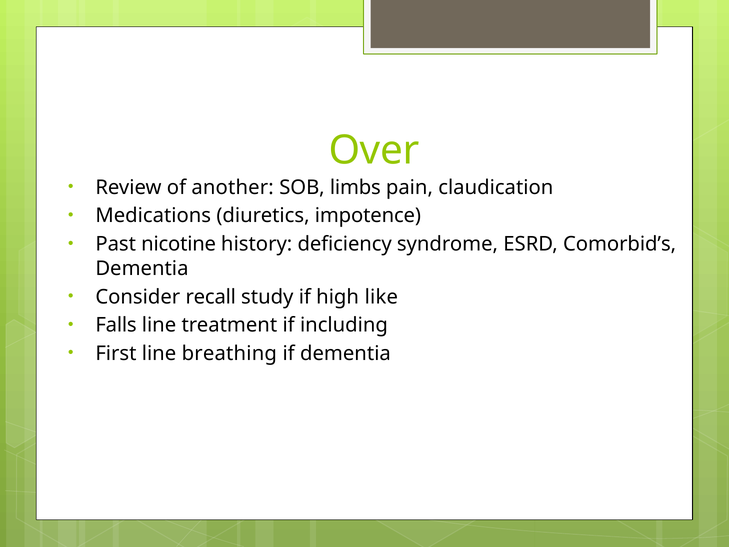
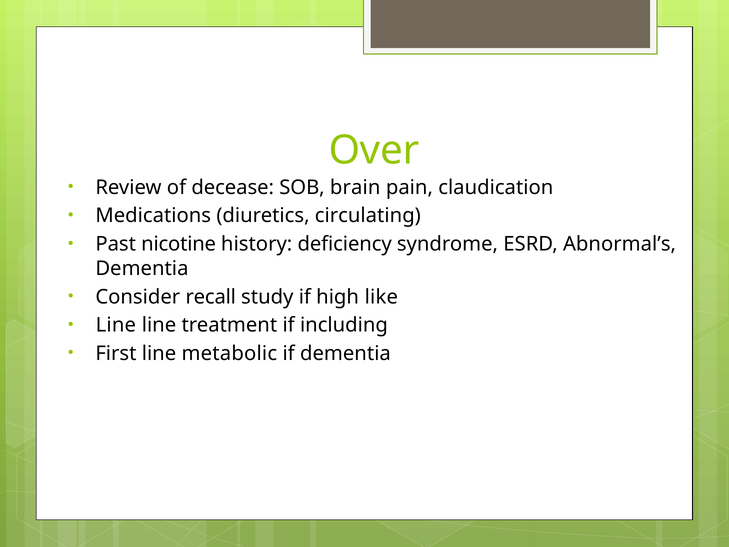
another: another -> decease
limbs: limbs -> brain
impotence: impotence -> circulating
Comorbid’s: Comorbid’s -> Abnormal’s
Falls at (116, 325): Falls -> Line
breathing: breathing -> metabolic
